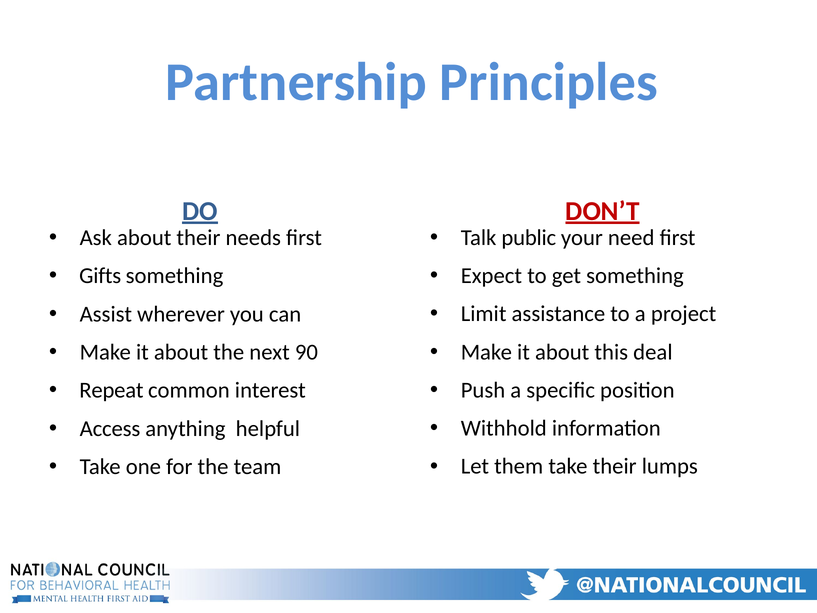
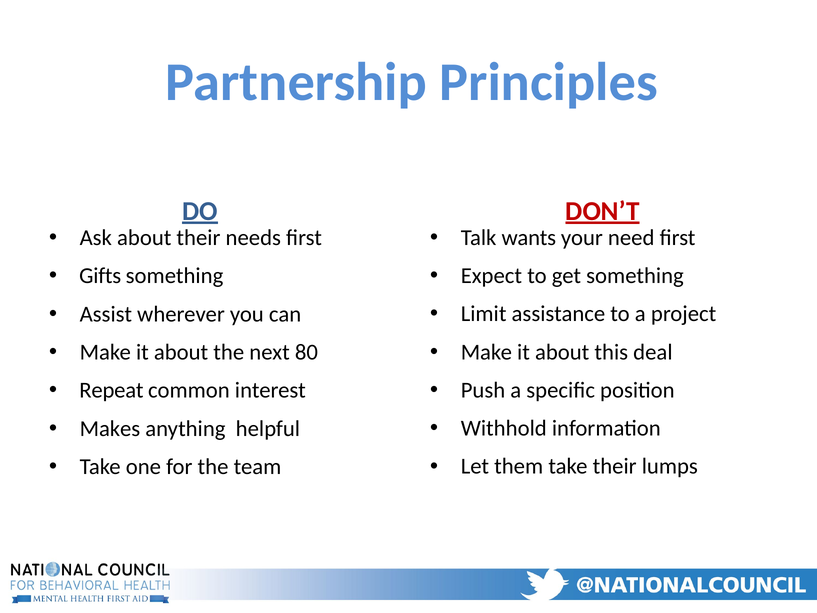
public: public -> wants
90: 90 -> 80
Access: Access -> Makes
